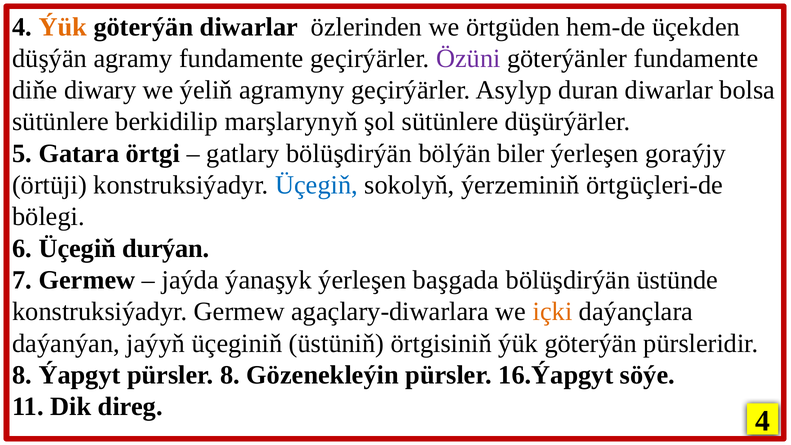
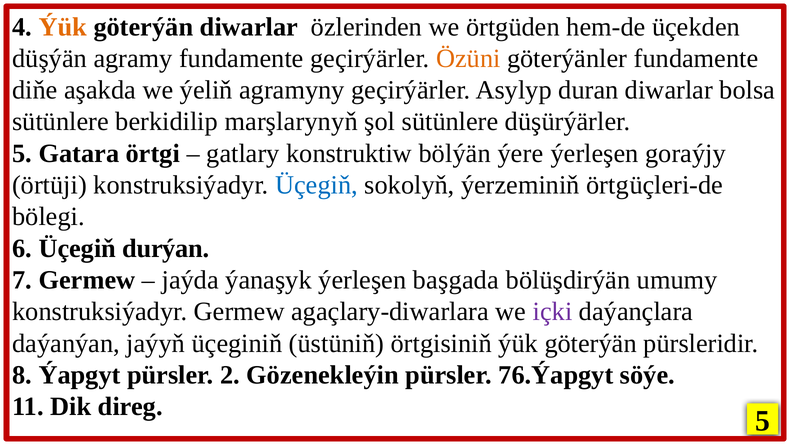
Özüni colour: purple -> orange
diwary: diwary -> aşakda
gatlary bölüşdirýän: bölüşdirýän -> konstruktiw
biler: biler -> ýere
üstünde: üstünde -> umumy
içki colour: orange -> purple
pürsler 8: 8 -> 2
16.Ýapgyt: 16.Ýapgyt -> 76.Ýapgyt
direg 4: 4 -> 5
